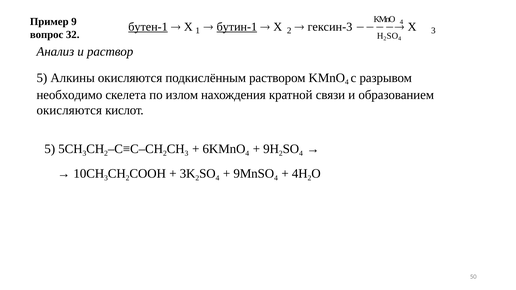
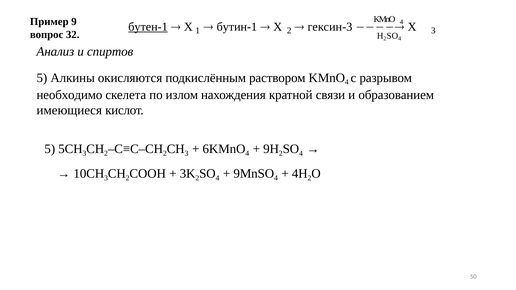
бутин-1 underline: present -> none
раствор: раствор -> спиртов
окисляются at (69, 110): окисляются -> имеющиеся
